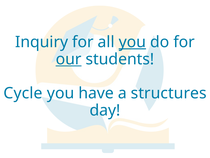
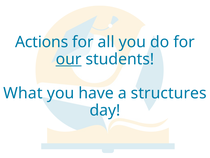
Inquiry: Inquiry -> Actions
you at (132, 42) underline: present -> none
Cycle: Cycle -> What
